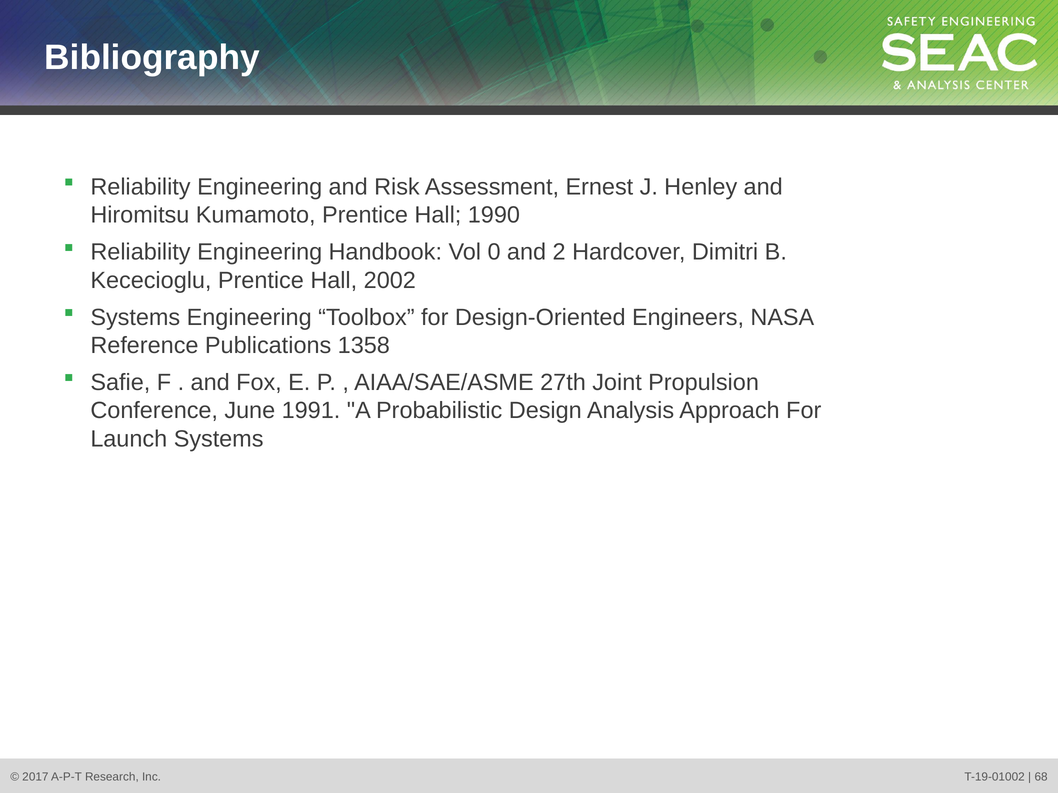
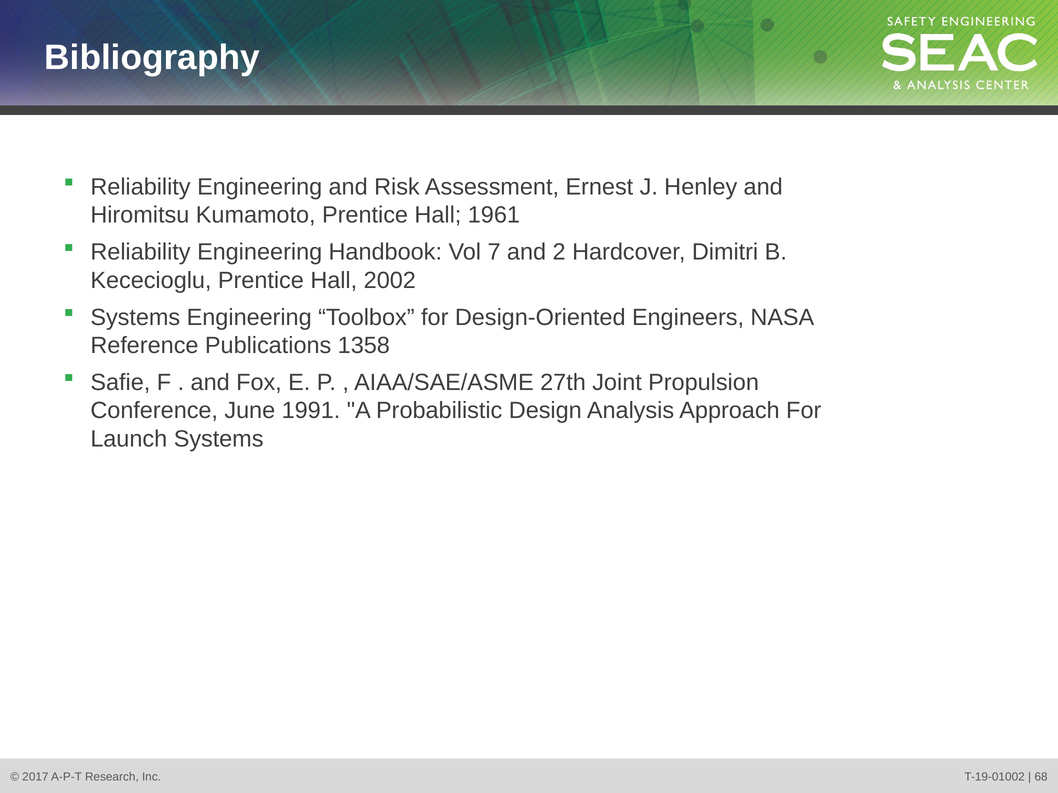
1990: 1990 -> 1961
0: 0 -> 7
